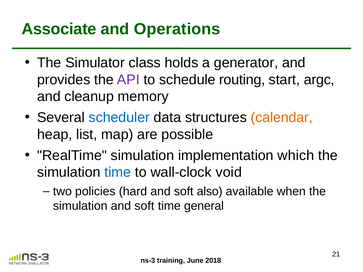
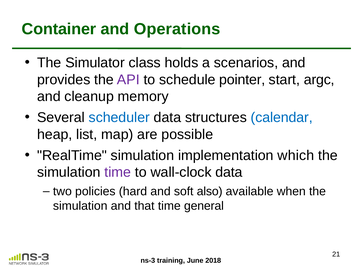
Associate: Associate -> Container
generator: generator -> scenarios
routing: routing -> pointer
calendar colour: orange -> blue
time at (118, 172) colour: blue -> purple
wall-clock void: void -> data
simulation and soft: soft -> that
